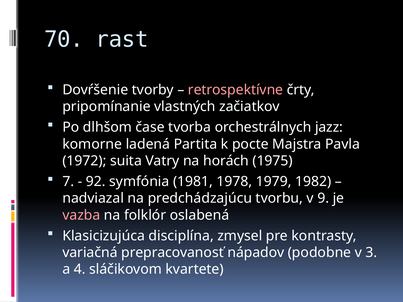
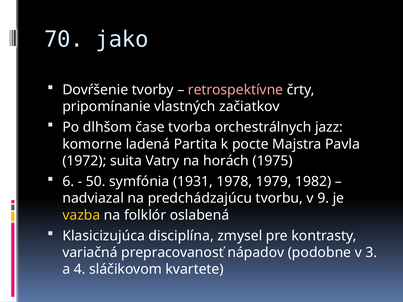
rast: rast -> jako
7: 7 -> 6
92: 92 -> 50
1981: 1981 -> 1931
vazba colour: pink -> yellow
